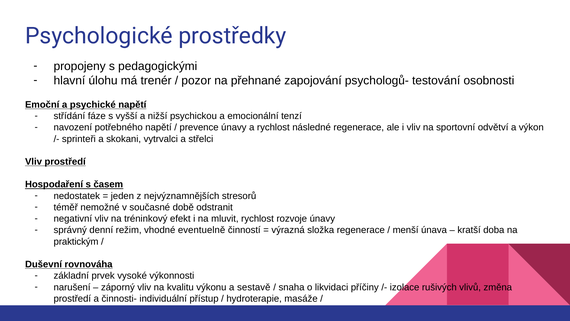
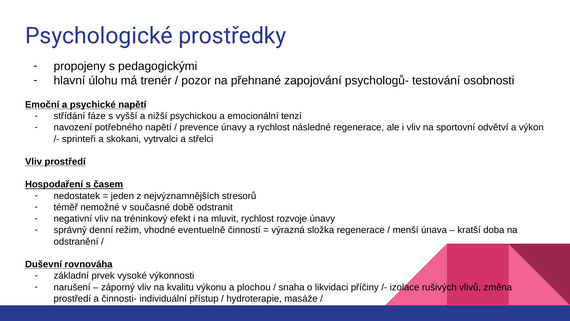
praktickým: praktickým -> odstranění
sestavě: sestavě -> plochou
